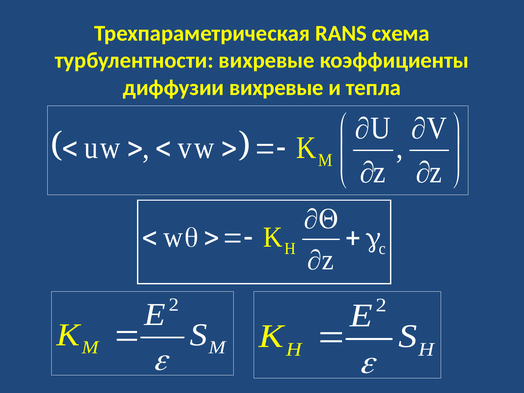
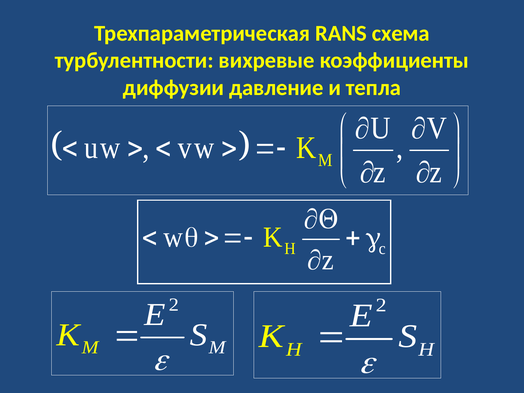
диффузии вихревые: вихревые -> давление
